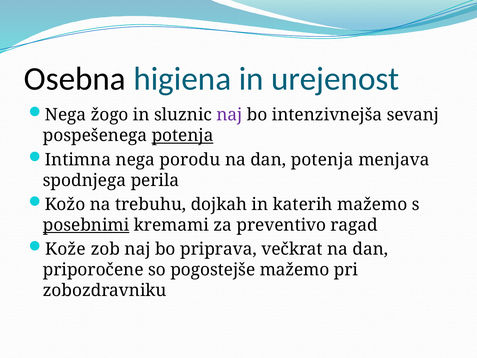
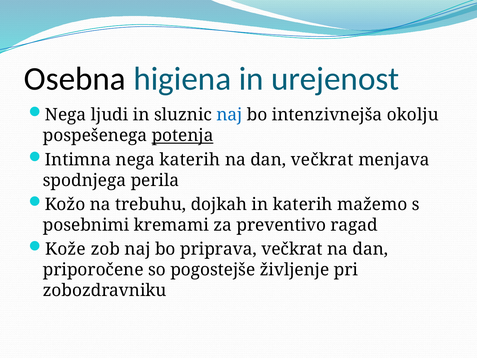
žogo: žogo -> ljudi
naj at (229, 115) colour: purple -> blue
sevanj: sevanj -> okolju
nega porodu: porodu -> katerih
dan potenja: potenja -> večkrat
posebnimi underline: present -> none
pogostejše mažemo: mažemo -> življenje
